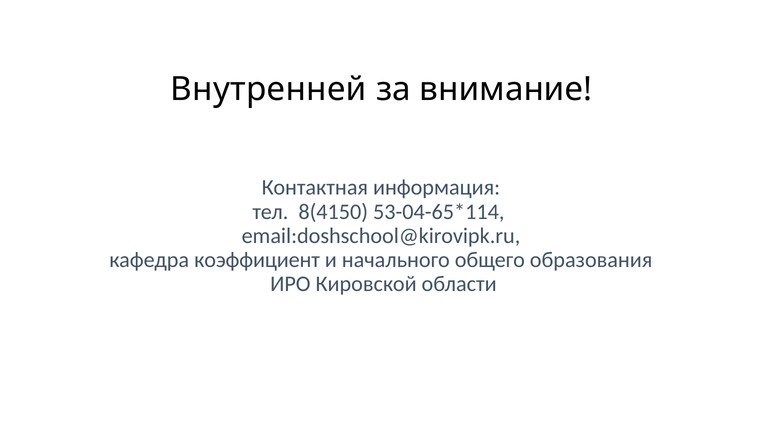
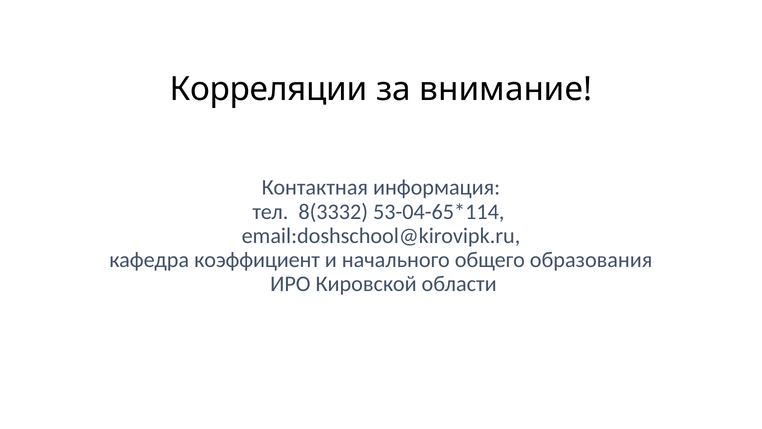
Внутренней: Внутренней -> Корреляции
8(4150: 8(4150 -> 8(3332
